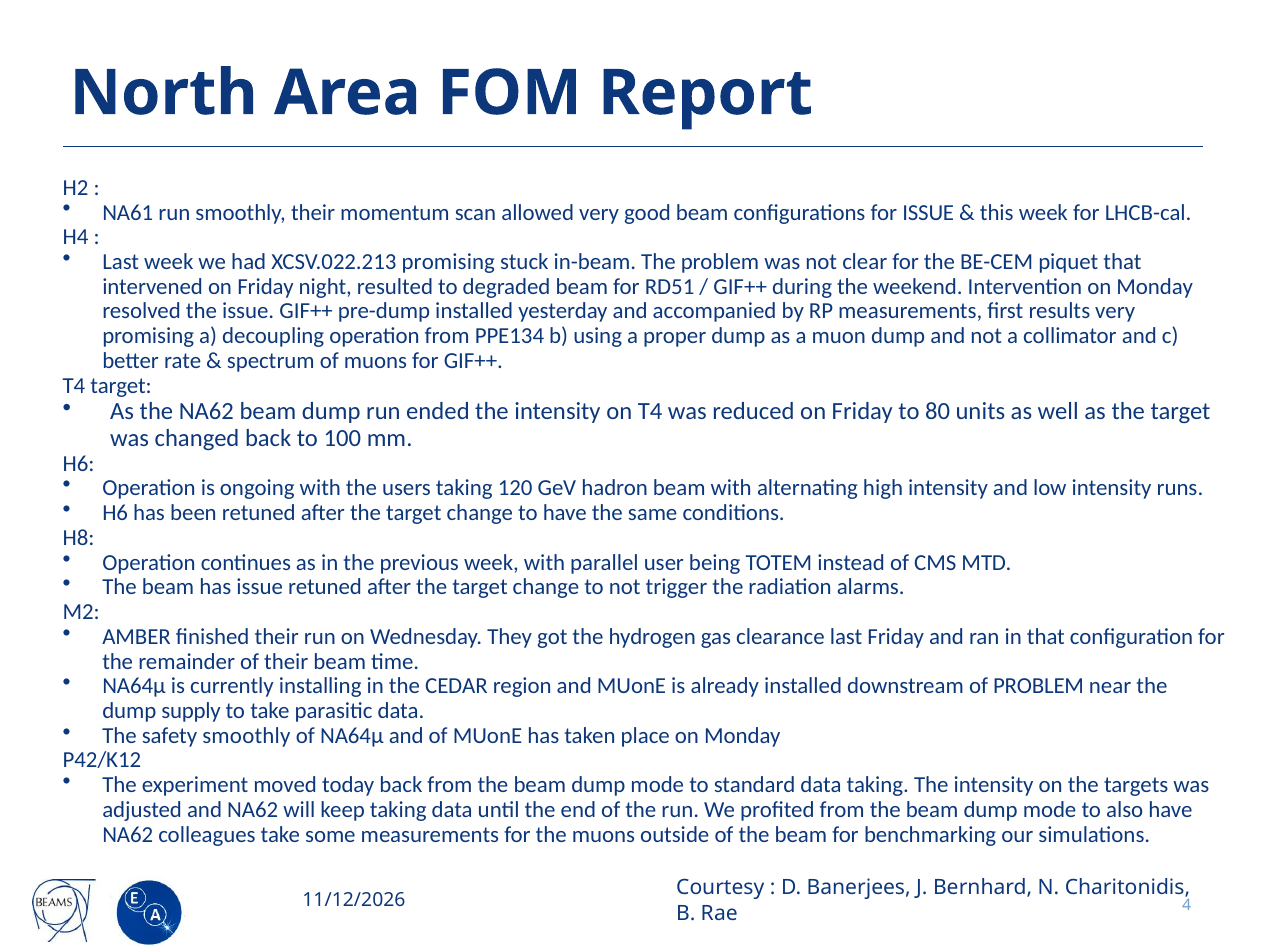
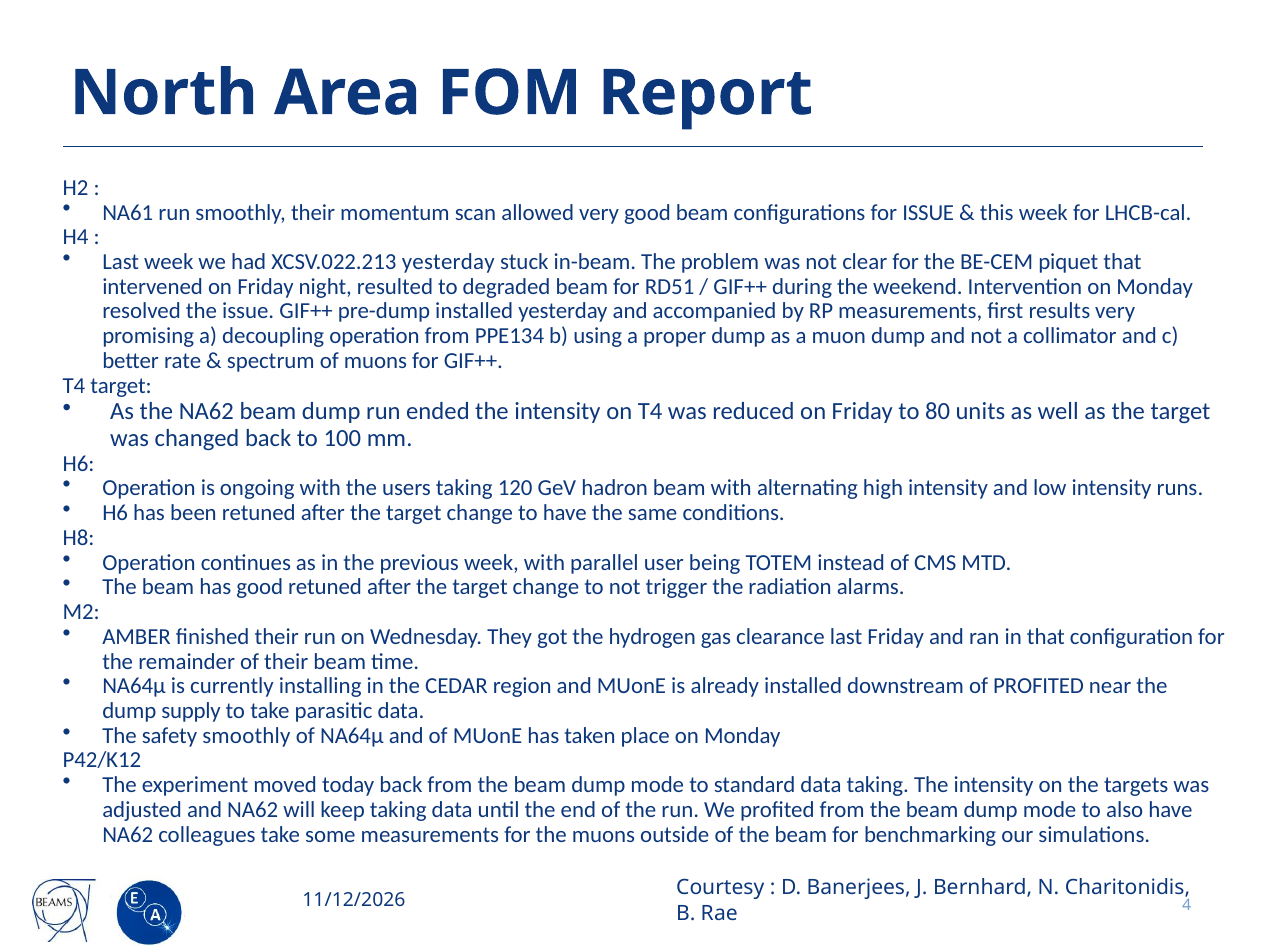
XCSV.022.213 promising: promising -> yesterday
has issue: issue -> good
of PROBLEM: PROBLEM -> PROFITED
